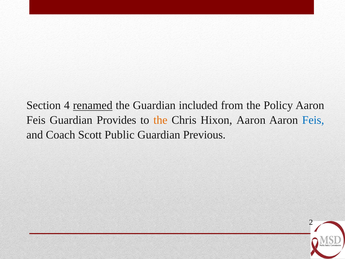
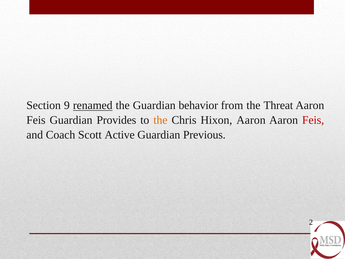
4: 4 -> 9
included: included -> behavior
Policy: Policy -> Threat
Feis at (313, 120) colour: blue -> red
Public: Public -> Active
